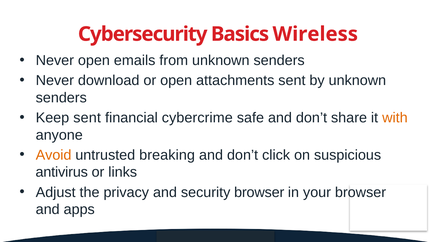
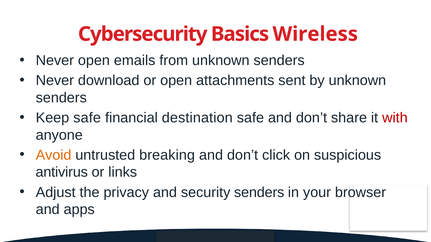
Keep sent: sent -> safe
cybercrime: cybercrime -> destination
with colour: orange -> red
security browser: browser -> senders
